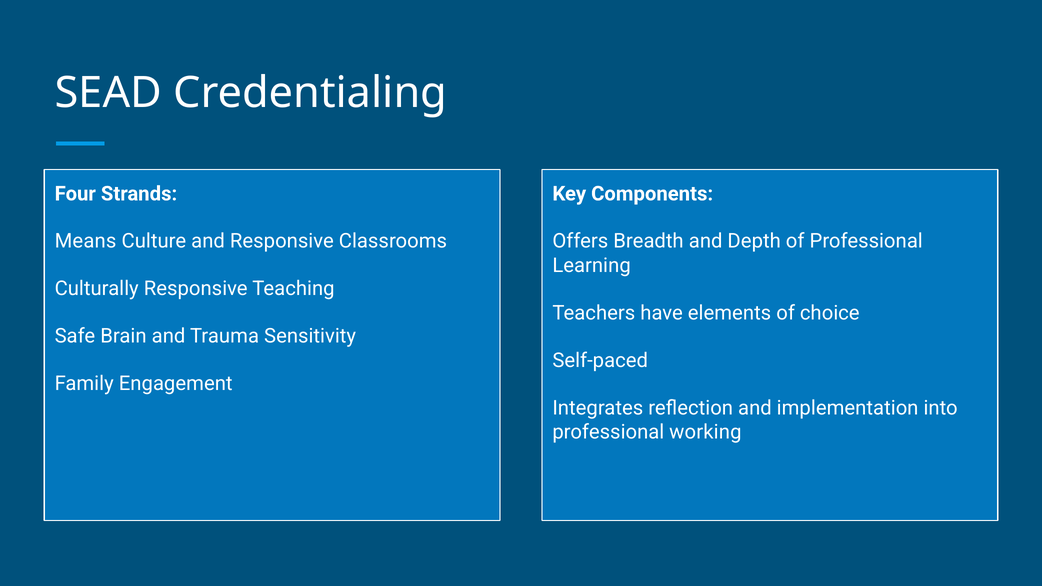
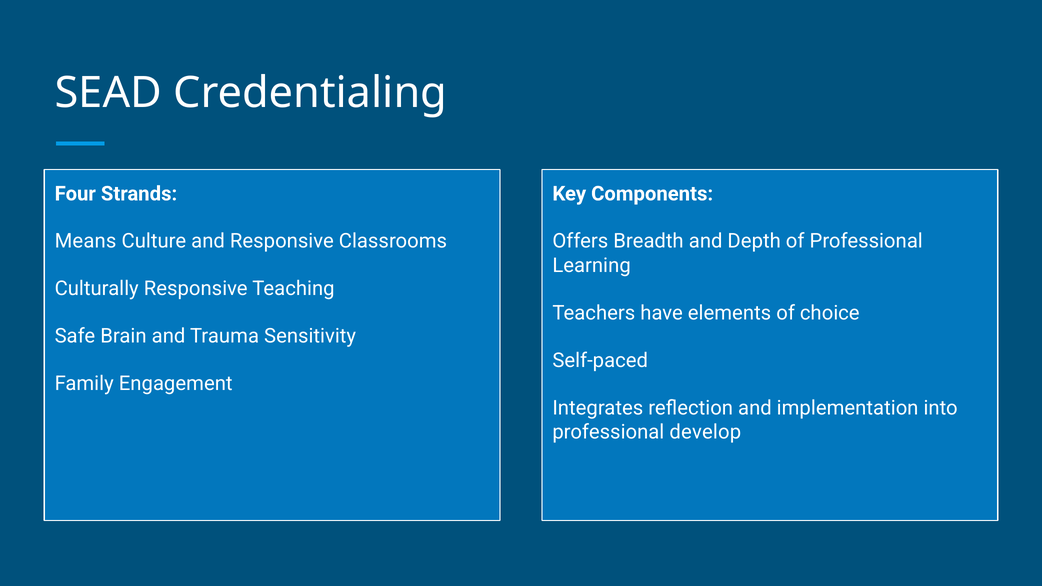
working: working -> develop
